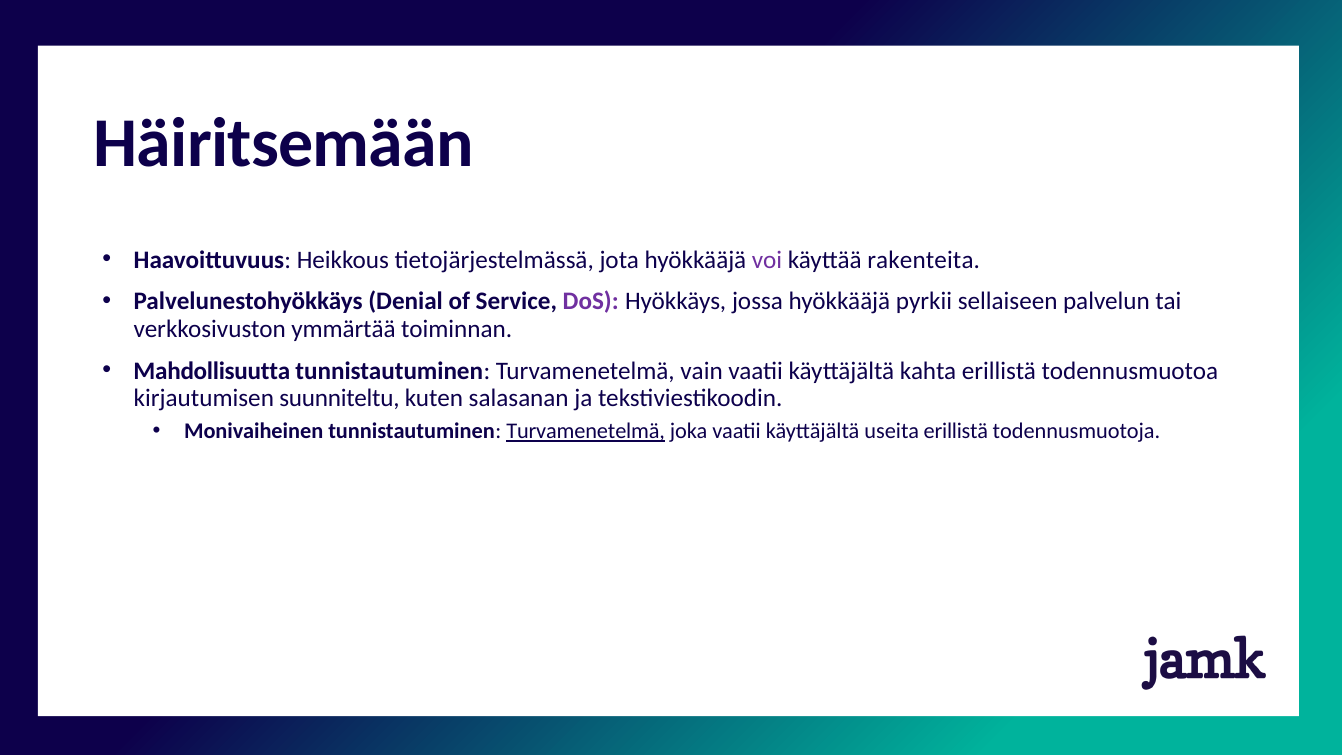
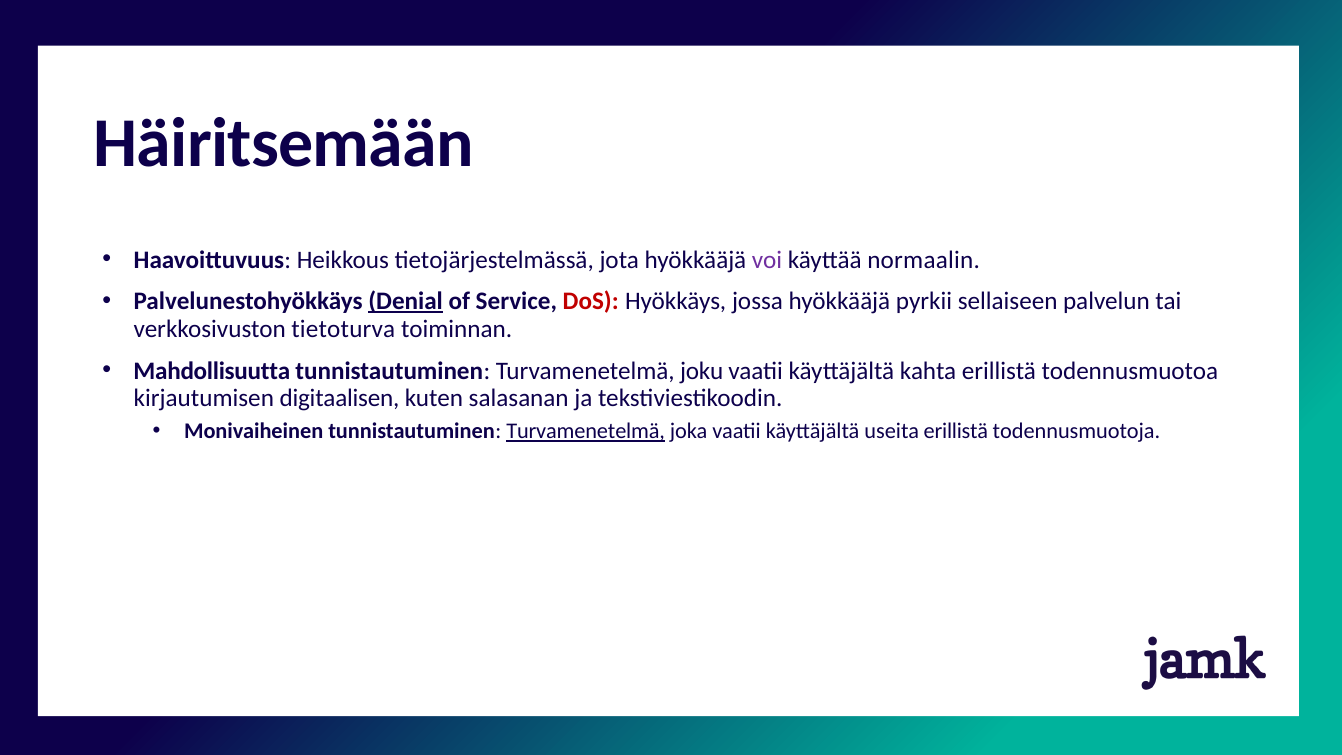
rakenteita: rakenteita -> normaalin
Denial underline: none -> present
DoS colour: purple -> red
ymmärtää: ymmärtää -> tietoturva
vain: vain -> joku
suunniteltu: suunniteltu -> digitaalisen
